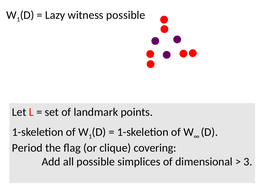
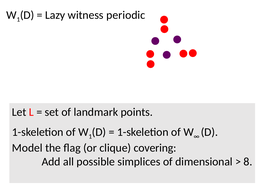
witness possible: possible -> periodic
Period: Period -> Model
3: 3 -> 8
